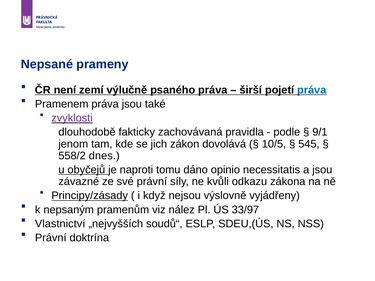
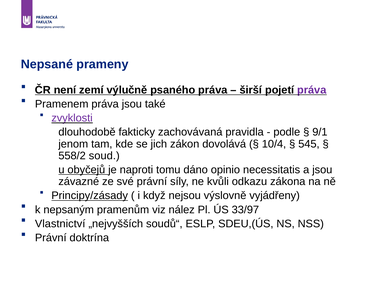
práva at (312, 90) colour: blue -> purple
10/5: 10/5 -> 10/4
dnes: dnes -> soud
